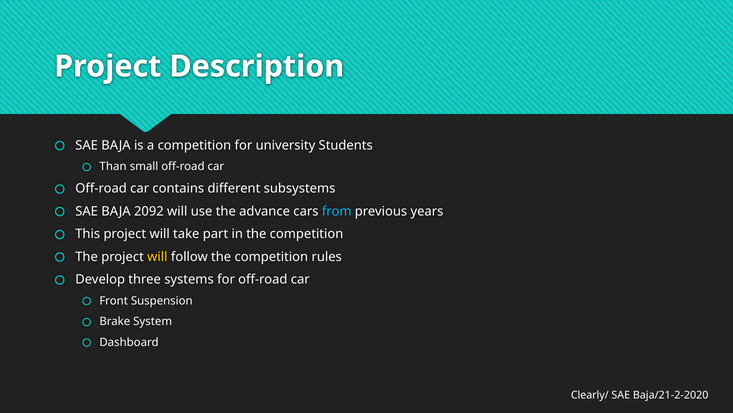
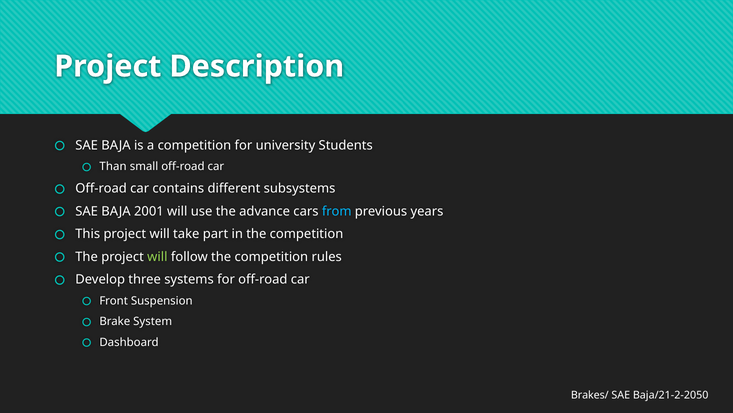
2092: 2092 -> 2001
will at (157, 256) colour: yellow -> light green
Clearly/: Clearly/ -> Brakes/
Baja/21-2-2020: Baja/21-2-2020 -> Baja/21-2-2050
